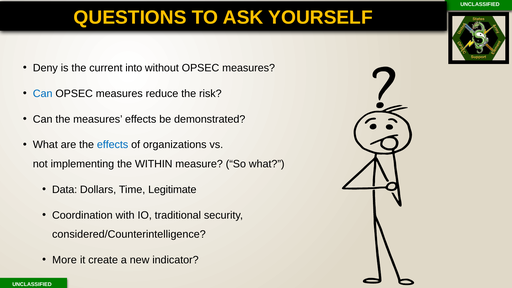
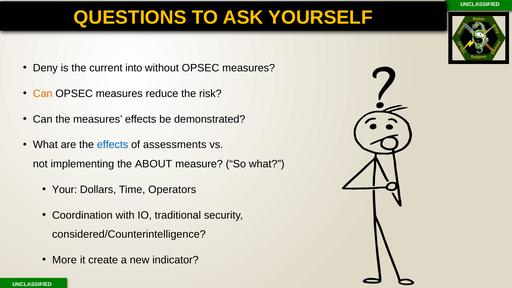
Can at (43, 94) colour: blue -> orange
organizations: organizations -> assessments
WITHIN: WITHIN -> ABOUT
Data: Data -> Your
Legitimate: Legitimate -> Operators
